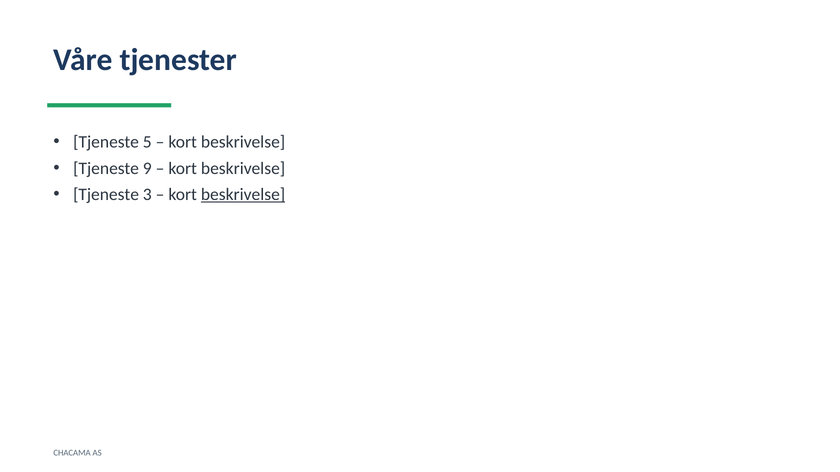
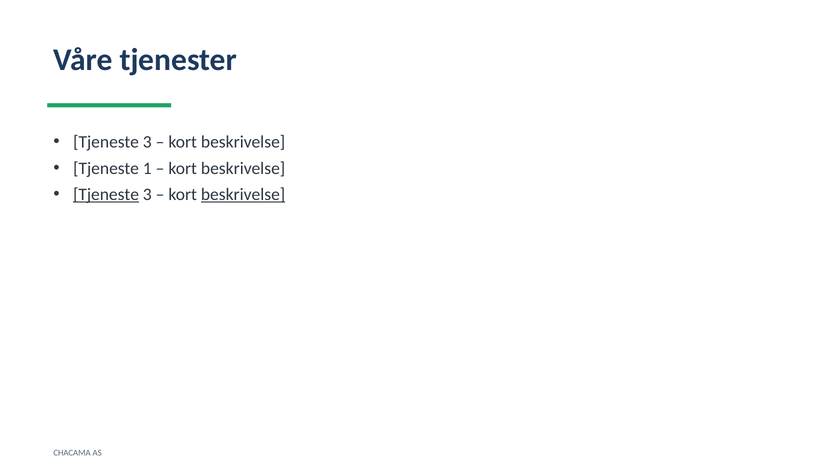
5 at (147, 142): 5 -> 3
9: 9 -> 1
Tjeneste at (106, 195) underline: none -> present
